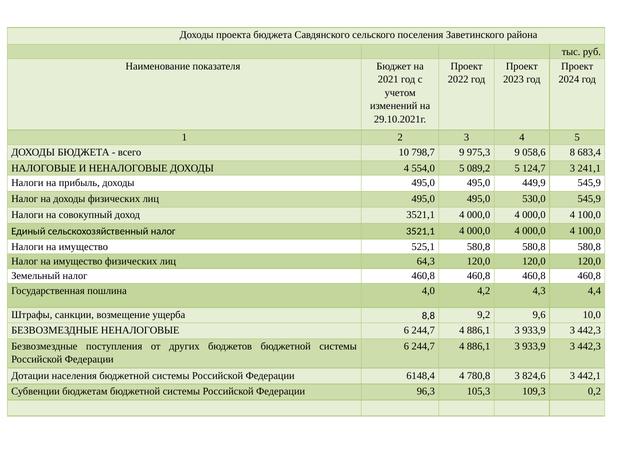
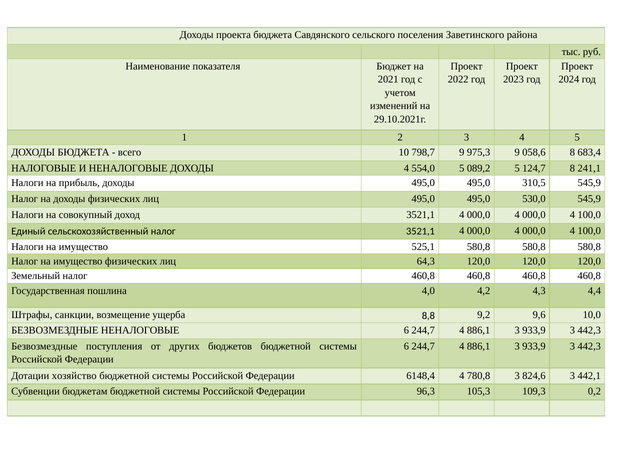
124,7 3: 3 -> 8
449,9: 449,9 -> 310,5
населения: населения -> хозяйство
